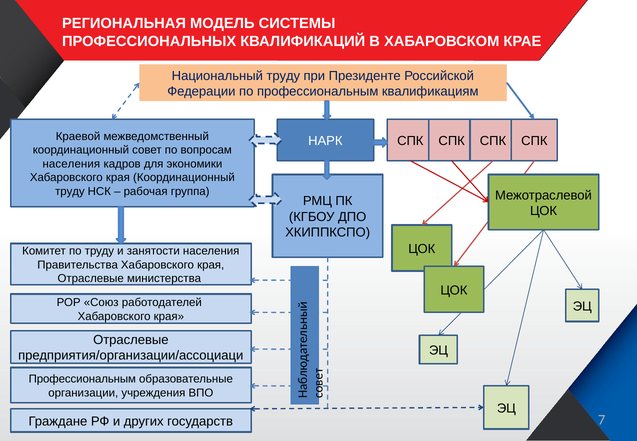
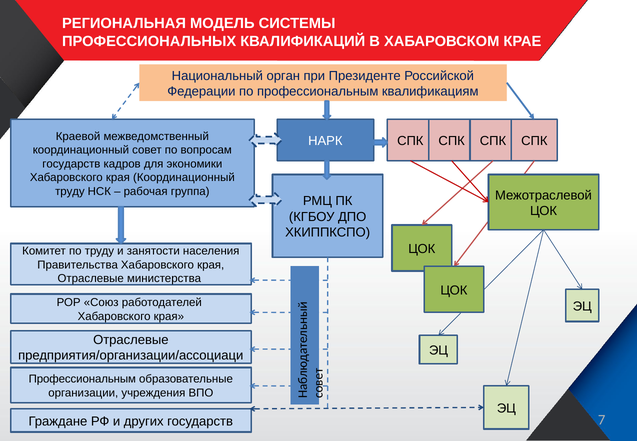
Национальный труду: труду -> орган
населения at (71, 164): населения -> государств
